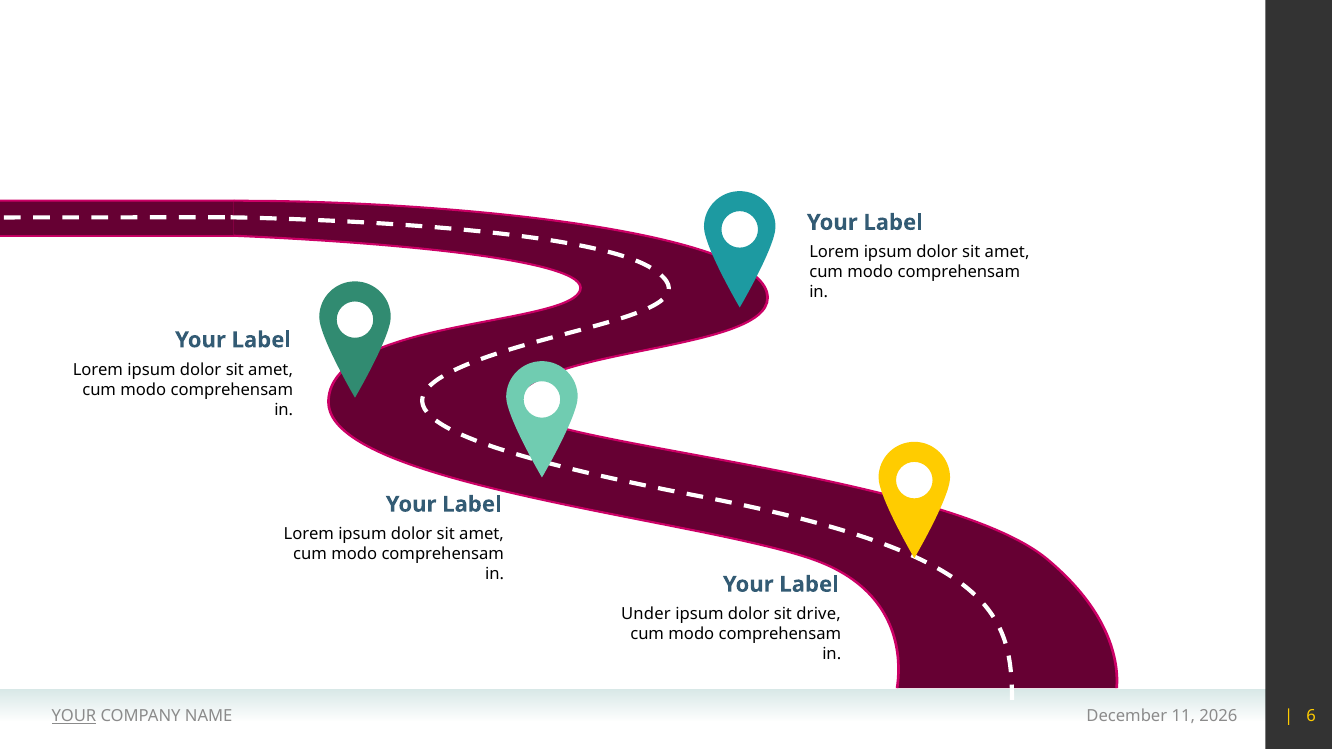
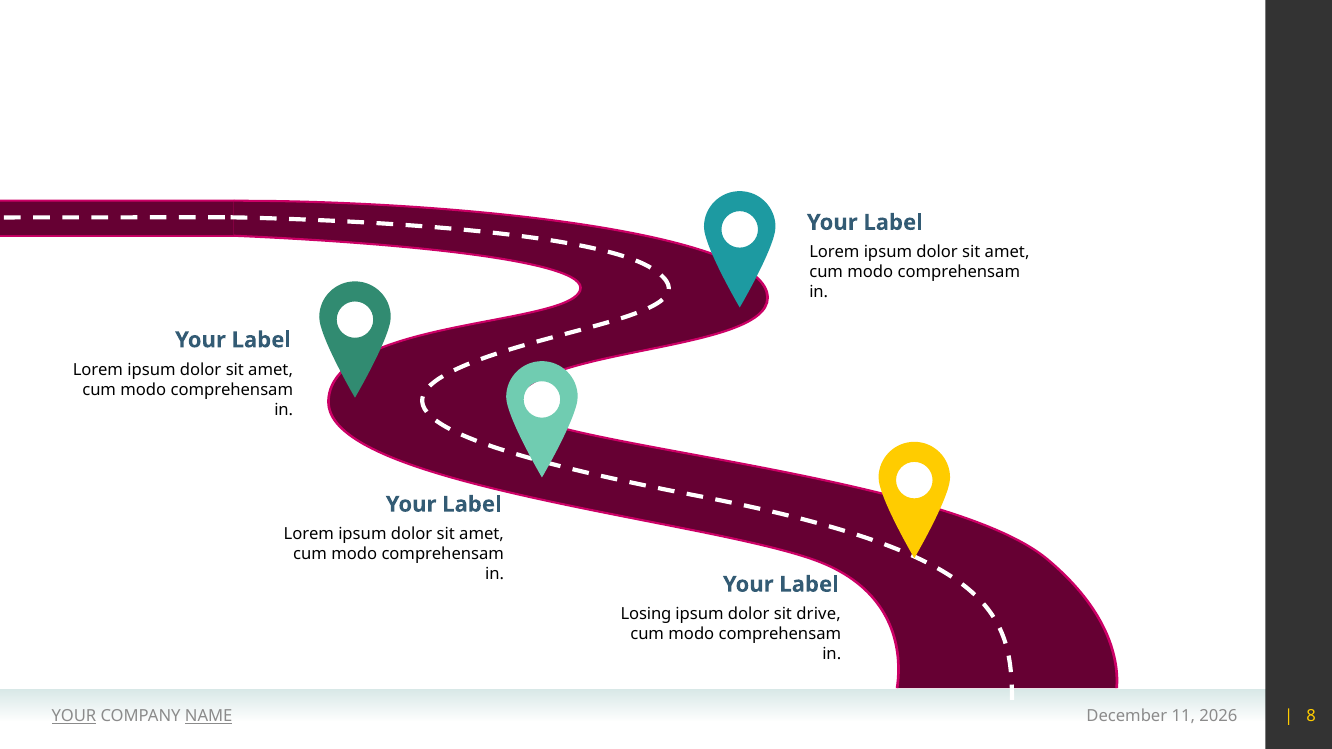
Under: Under -> Losing
NAME underline: none -> present
6: 6 -> 8
